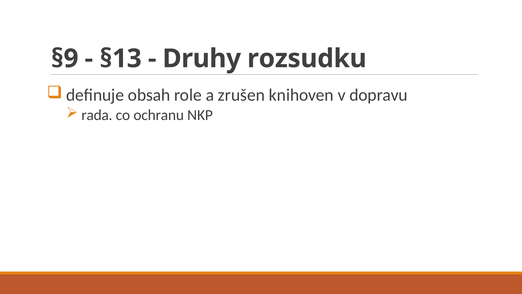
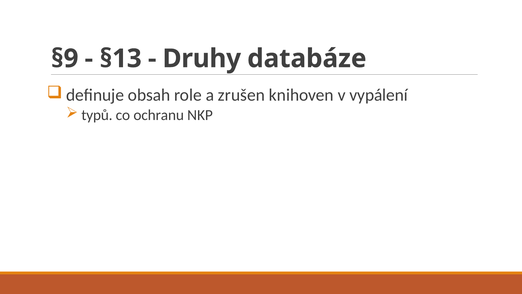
rozsudku: rozsudku -> databáze
dopravu: dopravu -> vypálení
rada: rada -> typů
